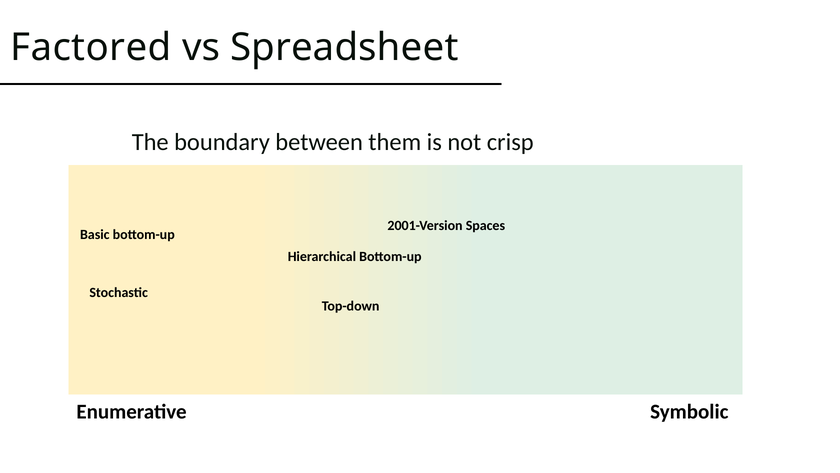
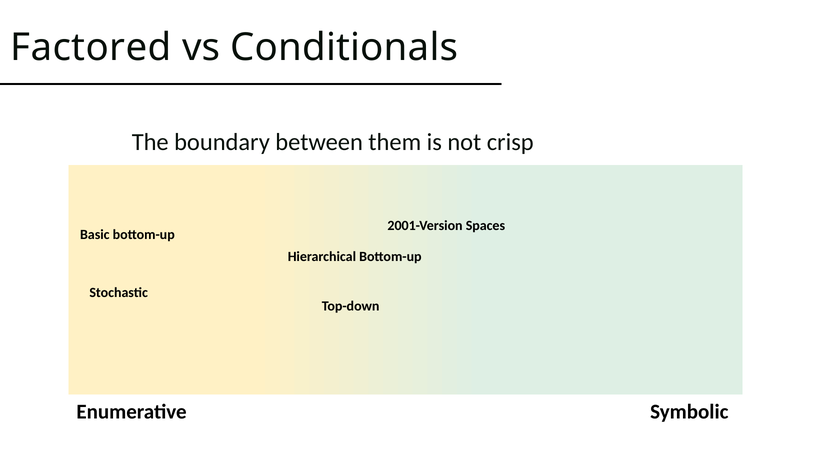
Spreadsheet: Spreadsheet -> Conditionals
